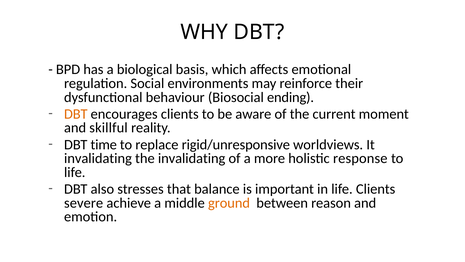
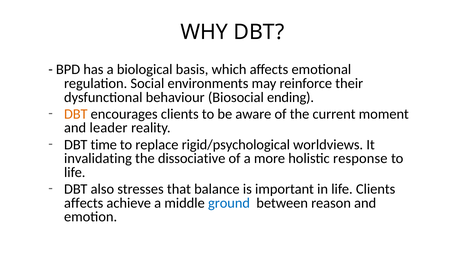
skillful: skillful -> leader
rigid/unresponsive: rigid/unresponsive -> rigid/psychological
the invalidating: invalidating -> dissociative
severe at (84, 203): severe -> affects
ground colour: orange -> blue
